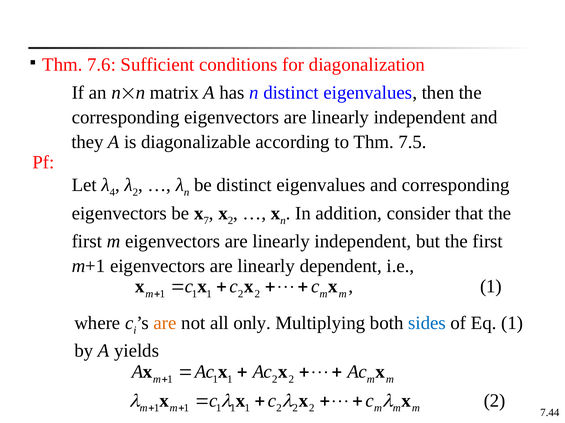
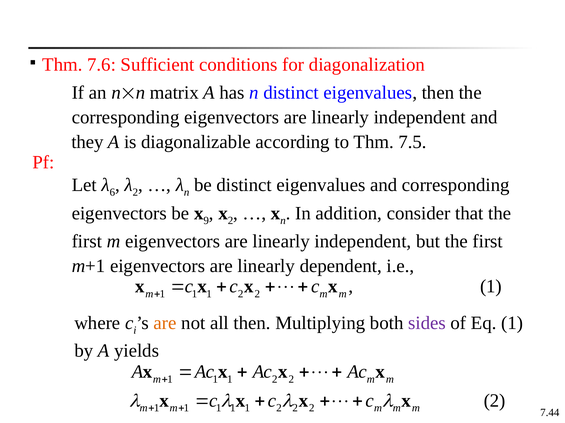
4: 4 -> 6
7: 7 -> 9
all only: only -> then
sides colour: blue -> purple
